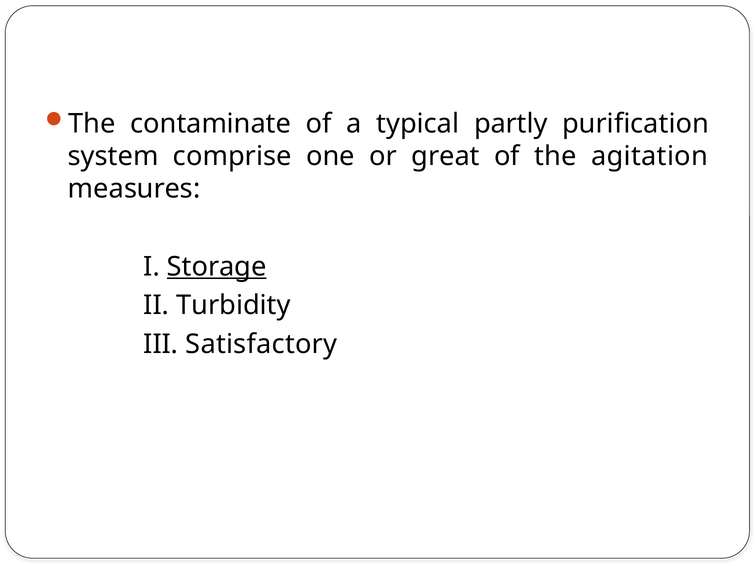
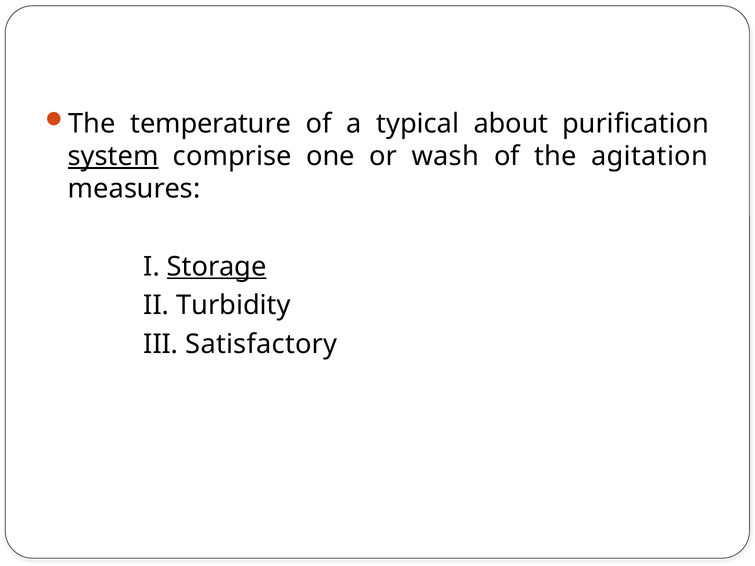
contaminate: contaminate -> temperature
partly: partly -> about
system underline: none -> present
great: great -> wash
